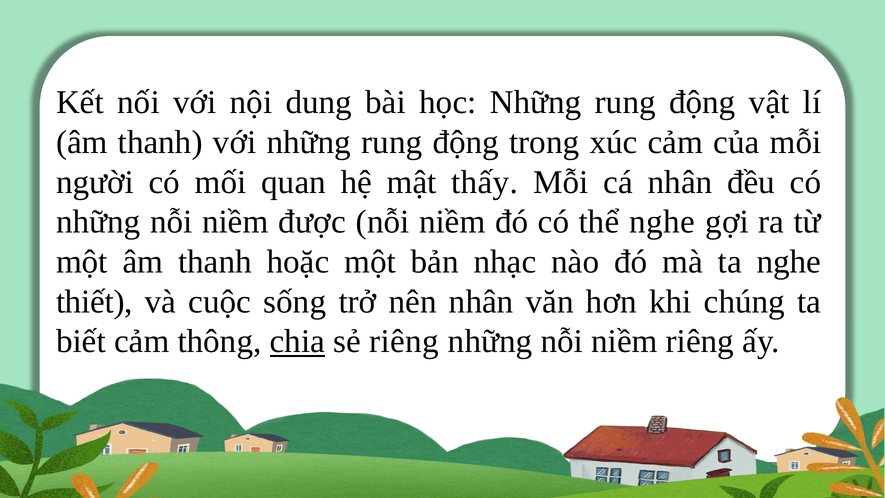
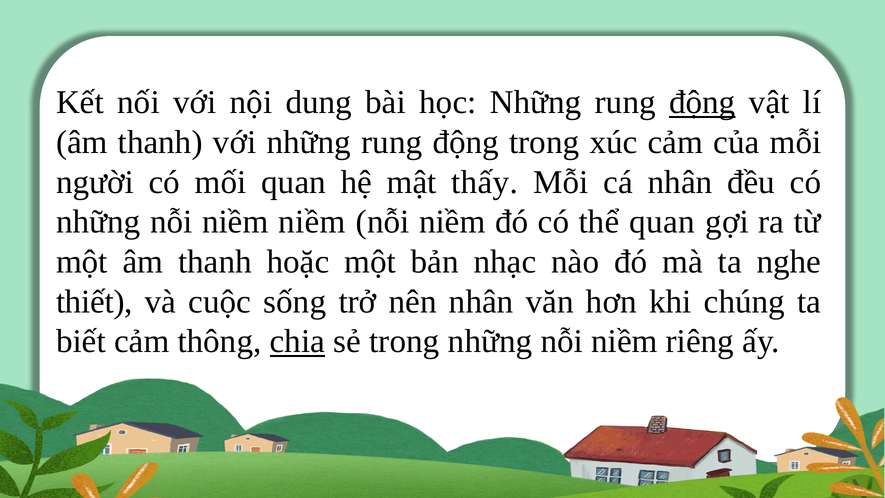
động at (702, 103) underline: none -> present
niềm được: được -> niềm
thể nghe: nghe -> quan
sẻ riêng: riêng -> trong
